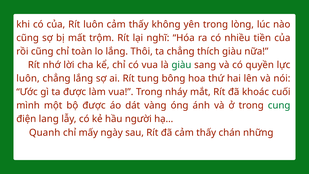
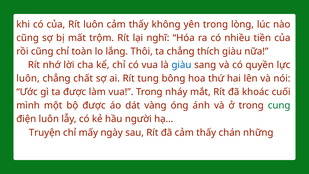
giàu at (181, 65) colour: green -> blue
chẳng lắng: lắng -> chất
điện lang: lang -> luôn
Quanh: Quanh -> Truyện
